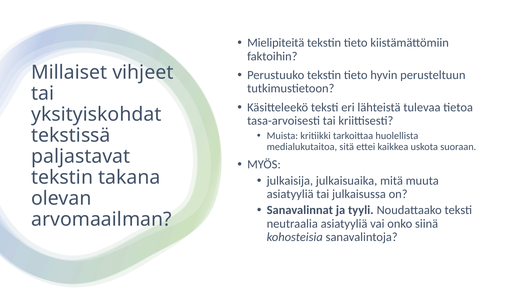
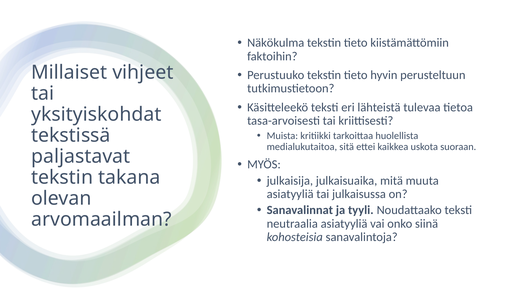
Mielipiteitä: Mielipiteitä -> Näkökulma
